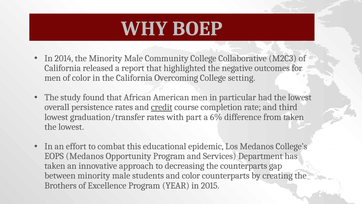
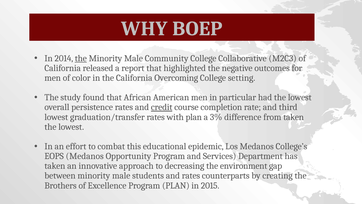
the at (81, 58) underline: none -> present
with part: part -> plan
6%: 6% -> 3%
the counterparts: counterparts -> environment
and color: color -> rates
Program YEAR: YEAR -> PLAN
